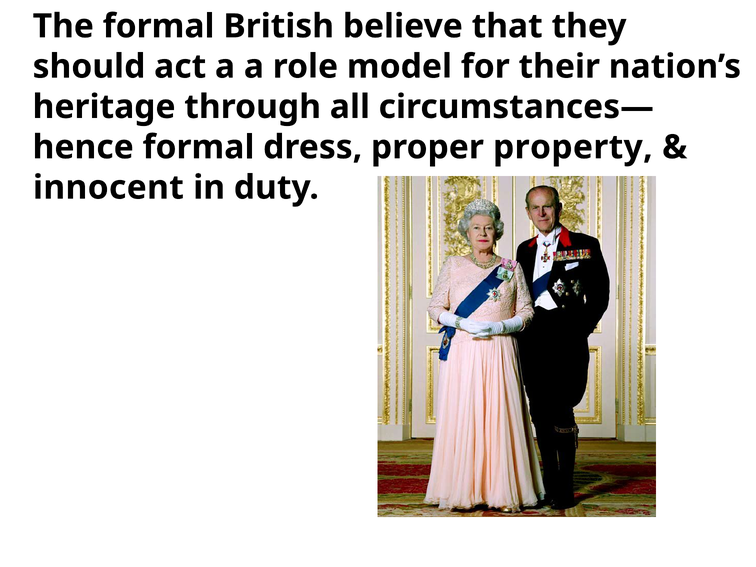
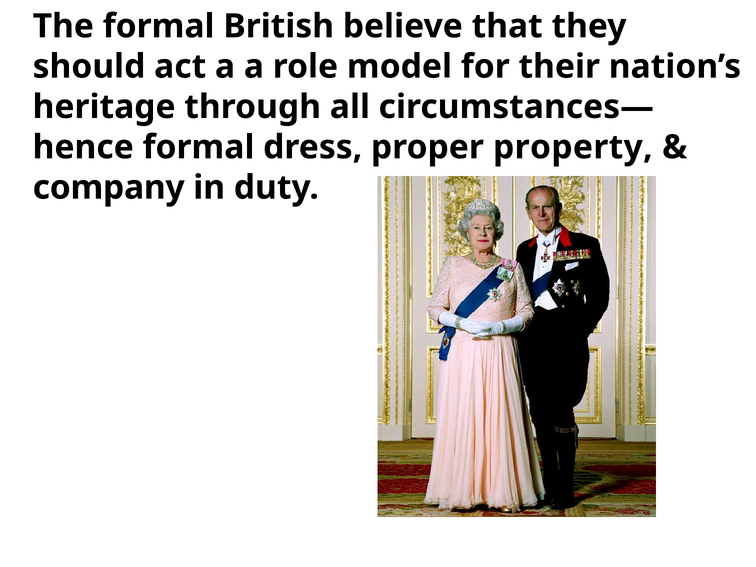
innocent: innocent -> company
